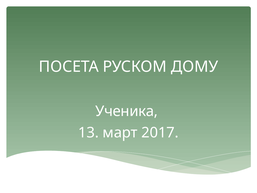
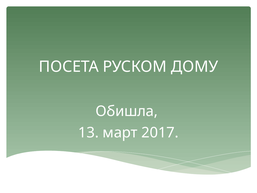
Ученика: Ученика -> Обишла
